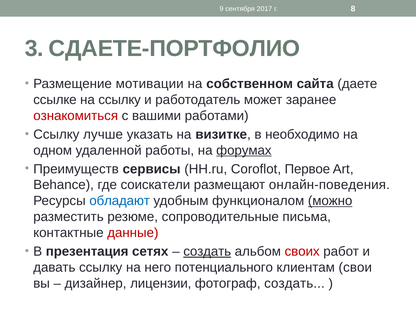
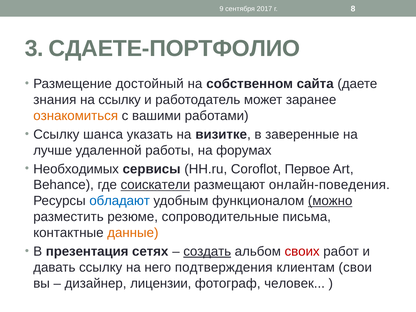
мотивации: мотивации -> достойный
ссылке: ссылке -> знания
ознакомиться colour: red -> orange
лучше: лучше -> шанса
необходимо: необходимо -> заверенные
одном: одном -> лучше
форумах underline: present -> none
Преимуществ: Преимуществ -> Необходимых
соискатели underline: none -> present
данные colour: red -> orange
потенциального: потенциального -> подтверждения
фотограф создать: создать -> человек
